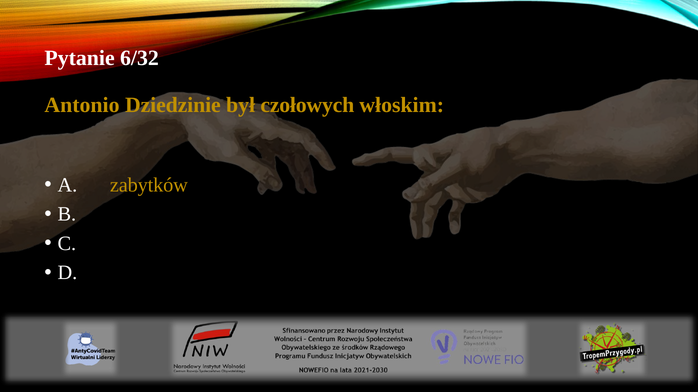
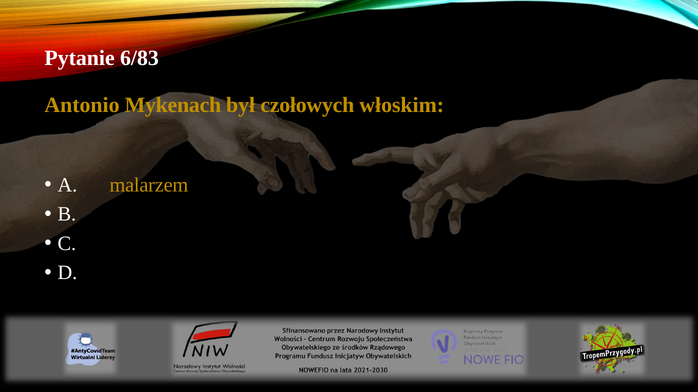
6/32: 6/32 -> 6/83
Dziedzinie: Dziedzinie -> Mykenach
zabytków: zabytków -> malarzem
